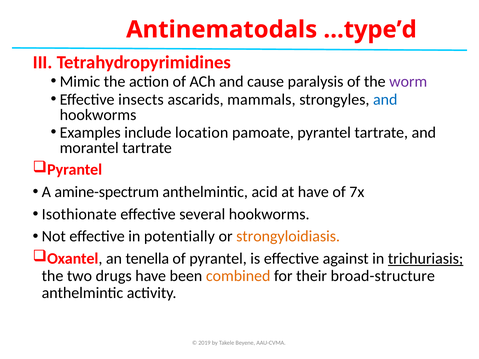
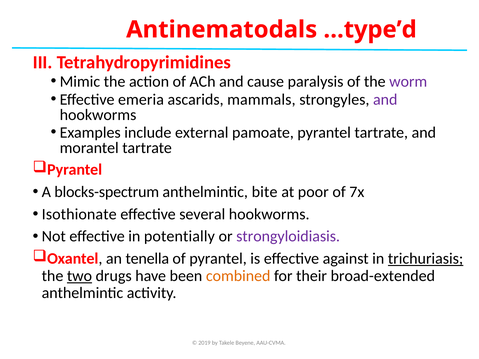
insects: insects -> emeria
and at (385, 99) colour: blue -> purple
location: location -> external
amine-spectrum: amine-spectrum -> blocks-spectrum
acid: acid -> bite
at have: have -> poor
strongyloidiasis colour: orange -> purple
two underline: none -> present
broad-structure: broad-structure -> broad-extended
